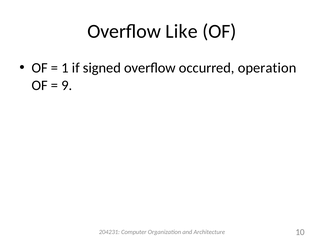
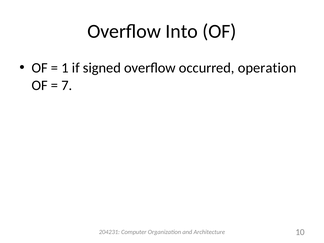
Like: Like -> Into
9: 9 -> 7
